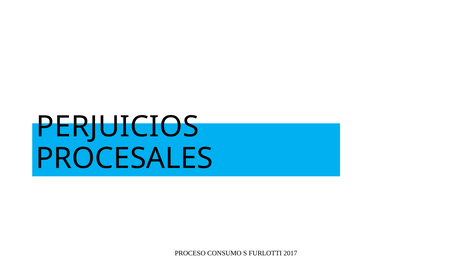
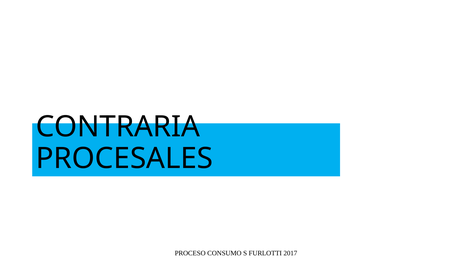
PERJUICIOS: PERJUICIOS -> CONTRARIA
